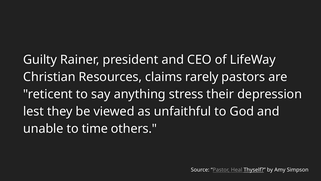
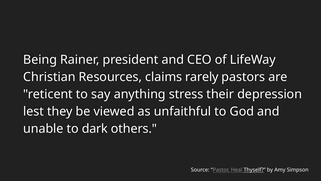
Guilty: Guilty -> Being
time: time -> dark
